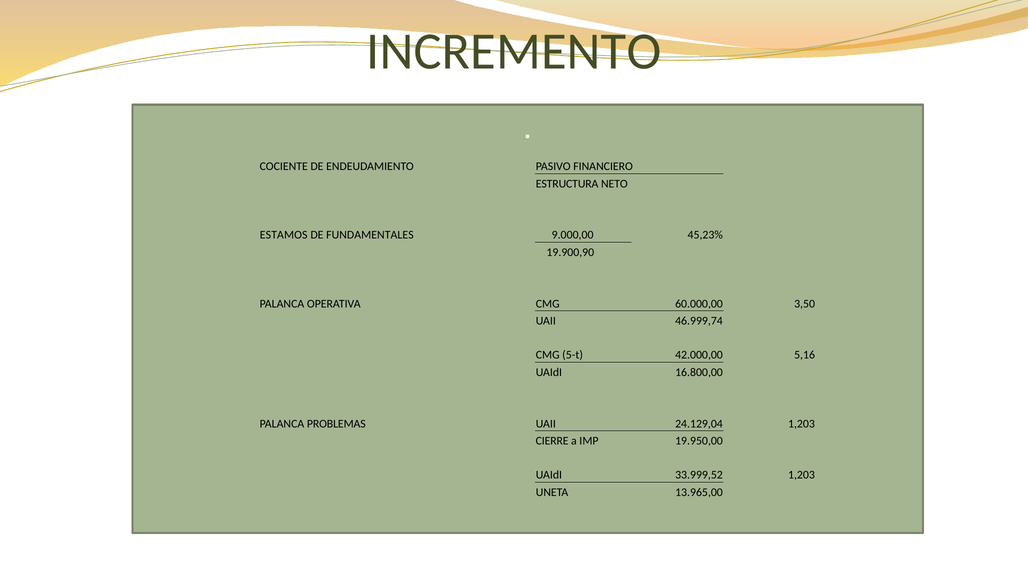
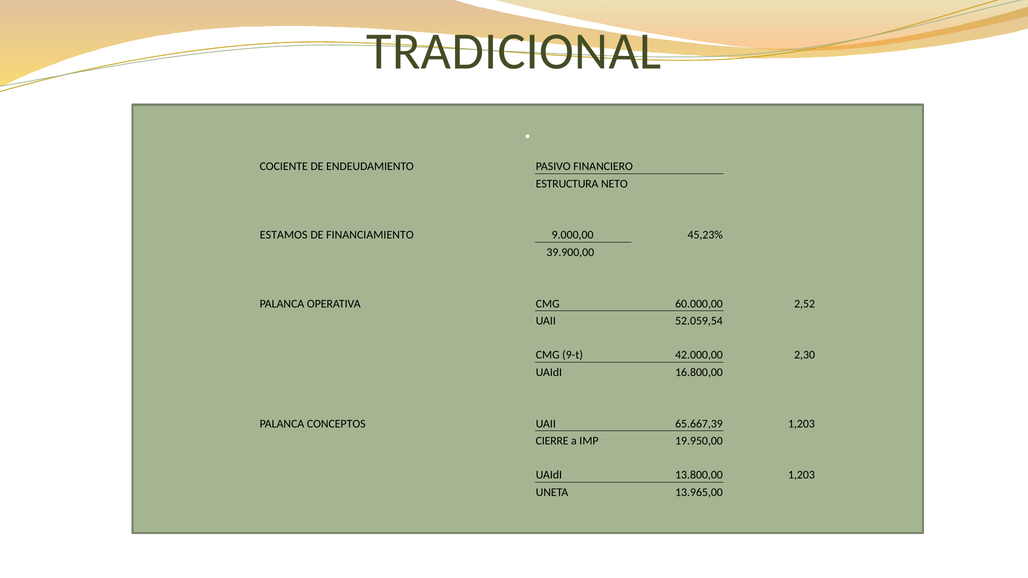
INCREMENTO: INCREMENTO -> TRADICIONAL
FUNDAMENTALES: FUNDAMENTALES -> FINANCIAMIENTO
19.900,90: 19.900,90 -> 39.900,00
3,50: 3,50 -> 2,52
46.999,74: 46.999,74 -> 52.059,54
5-t: 5-t -> 9-t
5,16: 5,16 -> 2,30
PROBLEMAS: PROBLEMAS -> CONCEPTOS
24.129,04: 24.129,04 -> 65.667,39
33.999,52: 33.999,52 -> 13.800,00
